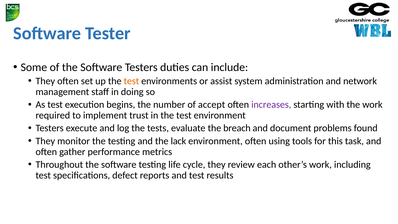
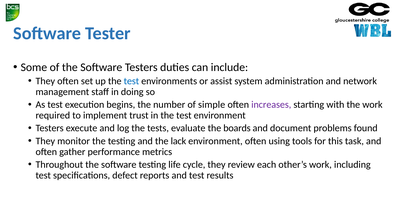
test at (131, 81) colour: orange -> blue
accept: accept -> simple
breach: breach -> boards
